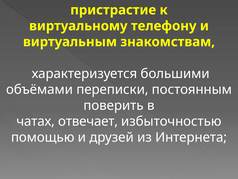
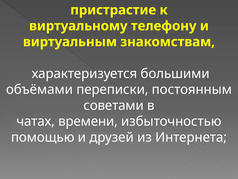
поверить: поверить -> советами
отвечает: отвечает -> времени
